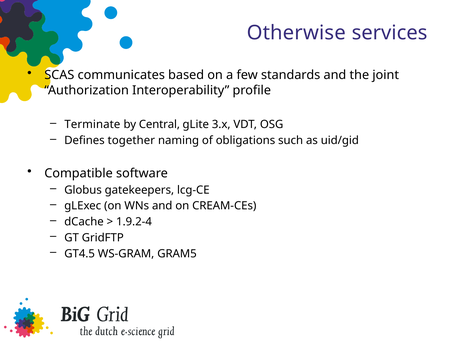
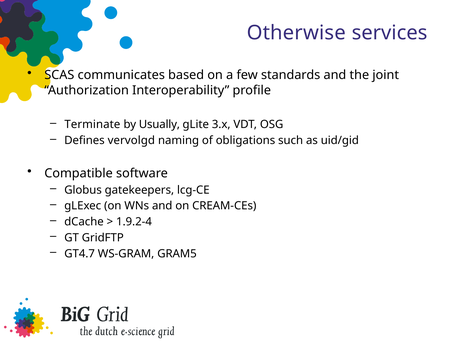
Central: Central -> Usually
together: together -> vervolgd
GT4.5: GT4.5 -> GT4.7
